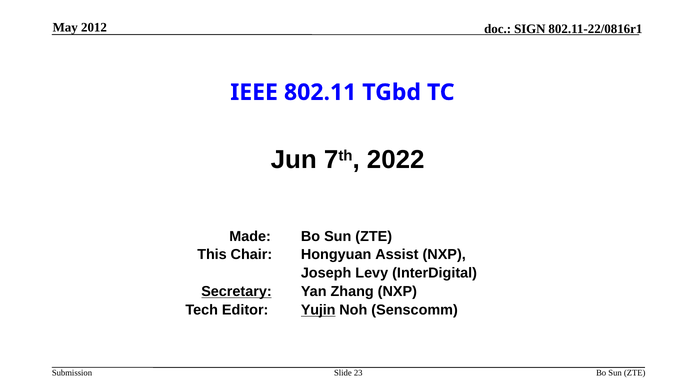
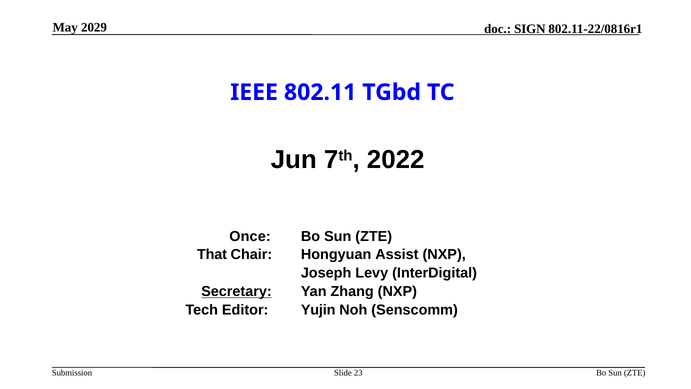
2012: 2012 -> 2029
Made: Made -> Once
This: This -> That
Yujin underline: present -> none
